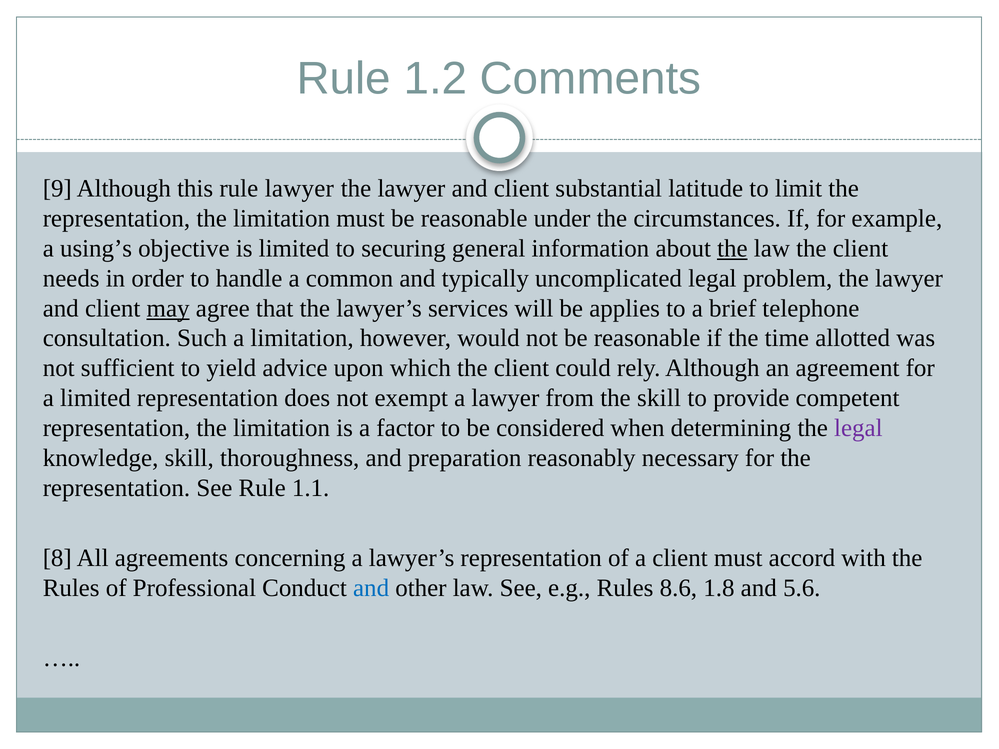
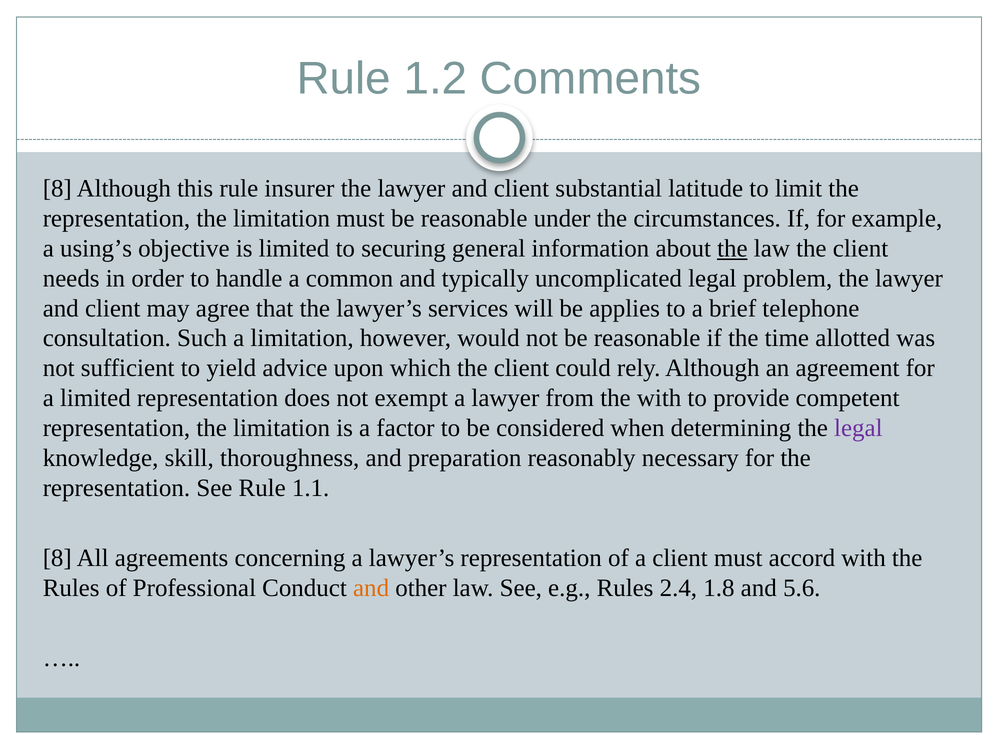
9 at (57, 188): 9 -> 8
rule lawyer: lawyer -> insurer
may underline: present -> none
the skill: skill -> with
and at (371, 588) colour: blue -> orange
8.6: 8.6 -> 2.4
